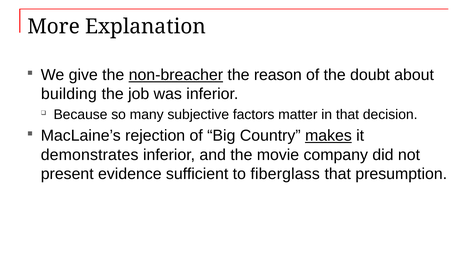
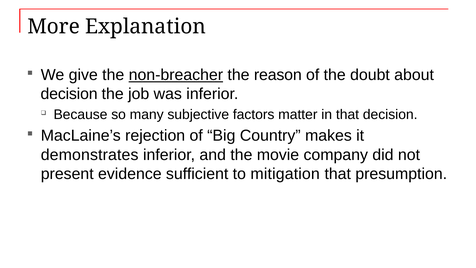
building at (69, 94): building -> decision
makes underline: present -> none
fiberglass: fiberglass -> mitigation
